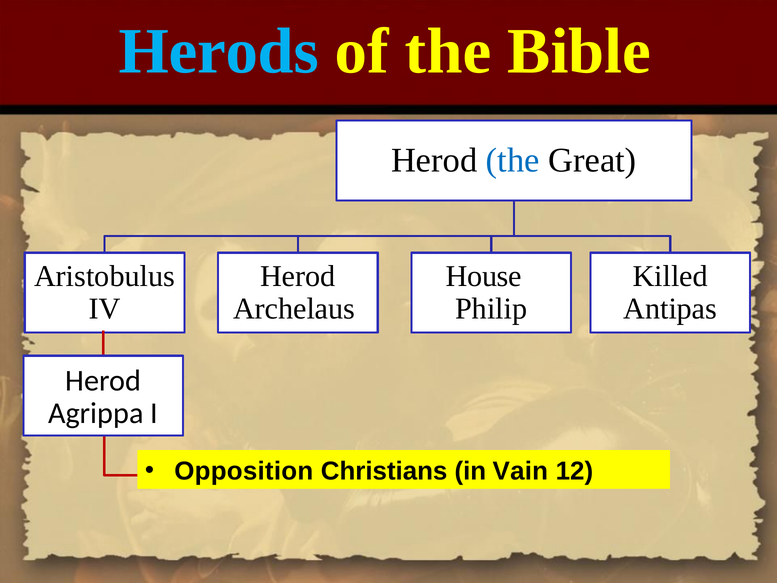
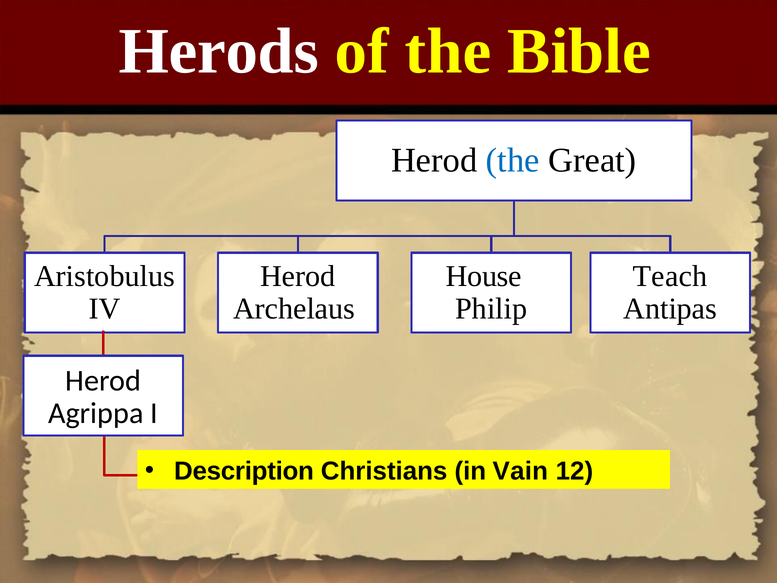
Herods colour: light blue -> white
Killed: Killed -> Teach
Opposition: Opposition -> Description
